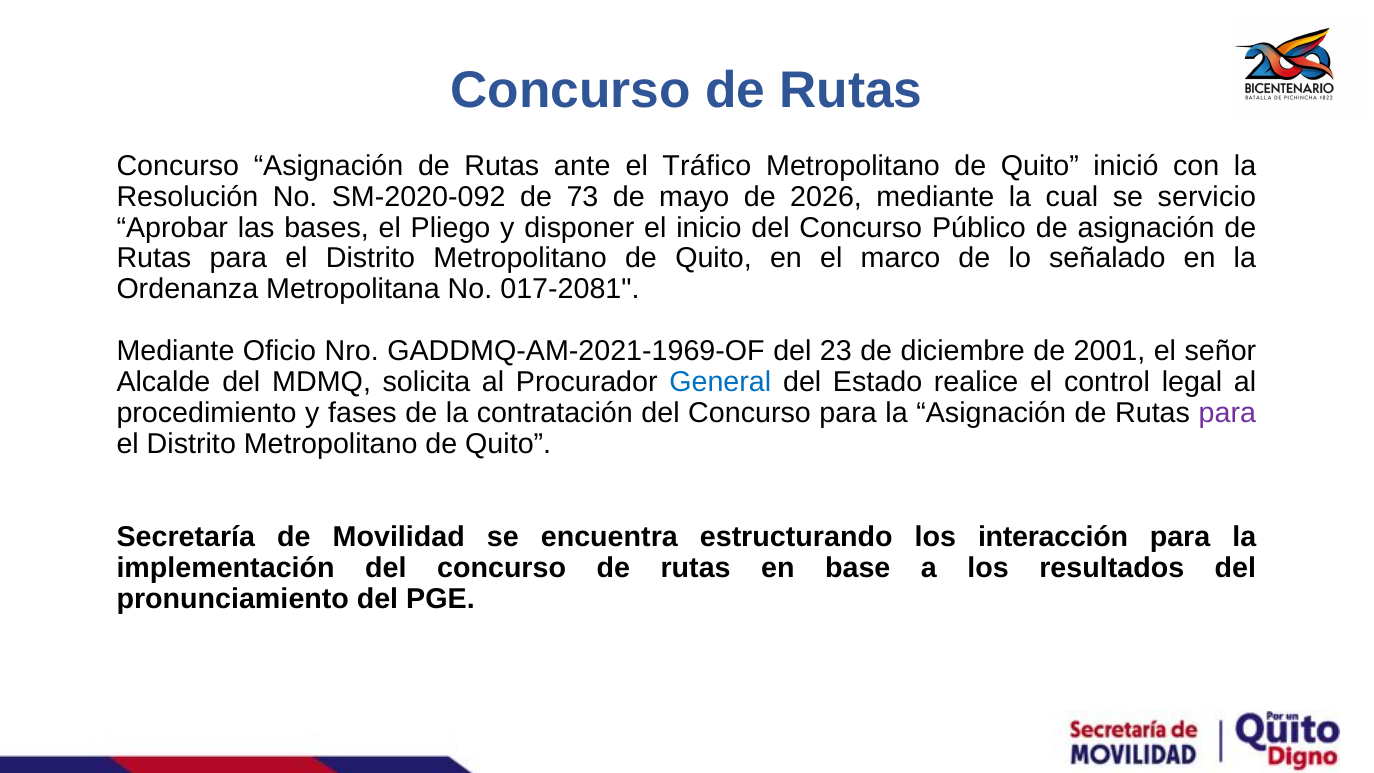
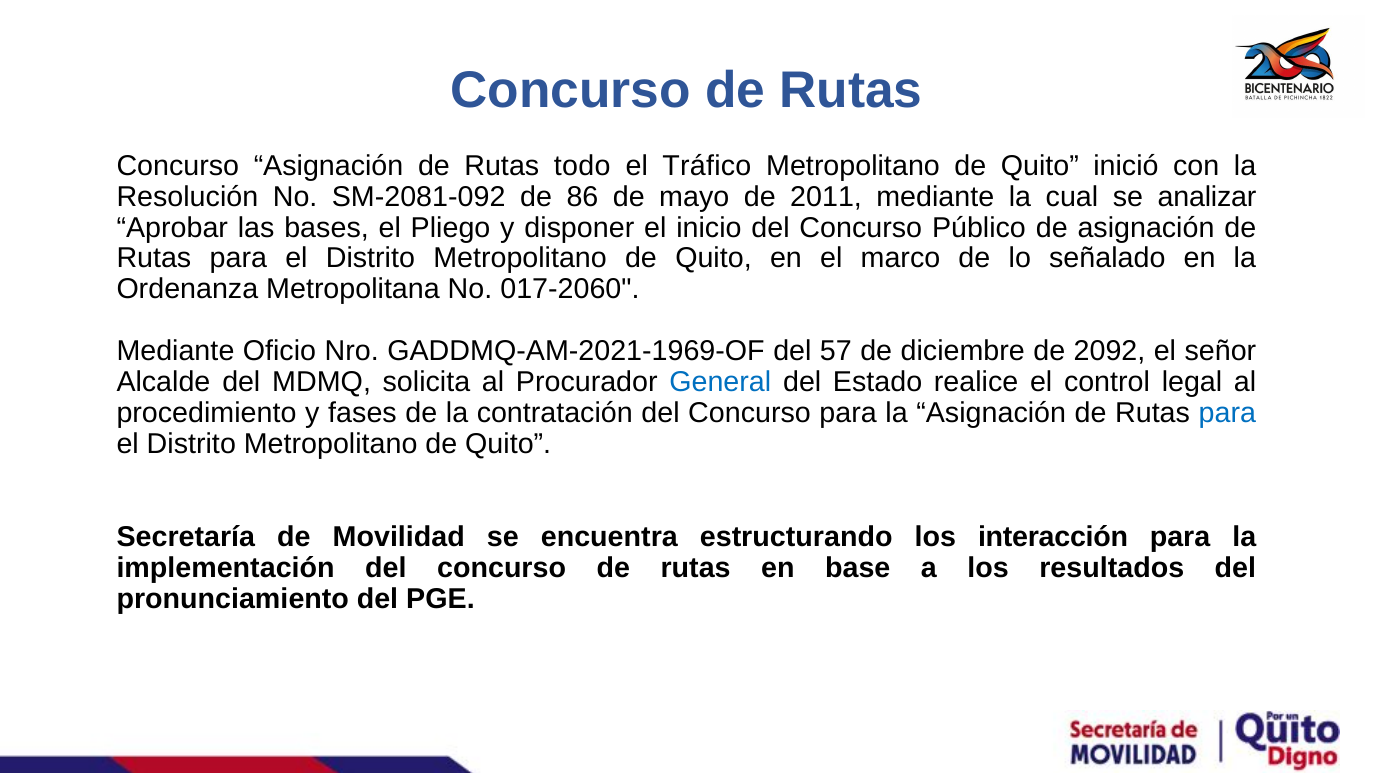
ante: ante -> todo
SM-2020-092: SM-2020-092 -> SM-2081-092
73: 73 -> 86
2026: 2026 -> 2011
servicio: servicio -> analizar
017-2081: 017-2081 -> 017-2060
23: 23 -> 57
2001: 2001 -> 2092
para at (1227, 413) colour: purple -> blue
